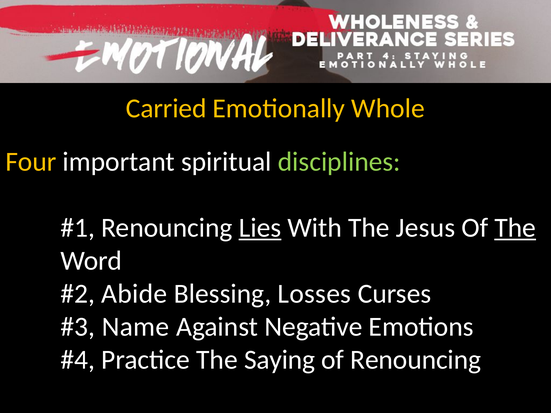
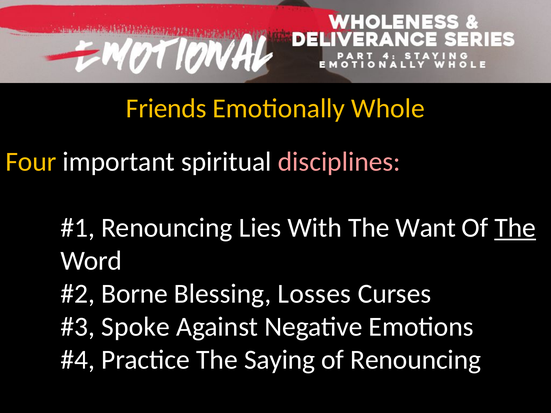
Carried: Carried -> Friends
disciplines colour: light green -> pink
Lies underline: present -> none
Jesus: Jesus -> Want
Abide: Abide -> Borne
Name: Name -> Spoke
